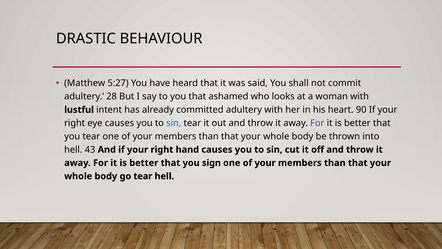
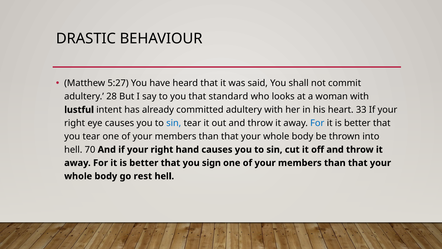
ashamed: ashamed -> standard
90: 90 -> 33
For at (317, 123) colour: purple -> blue
43: 43 -> 70
go tear: tear -> rest
